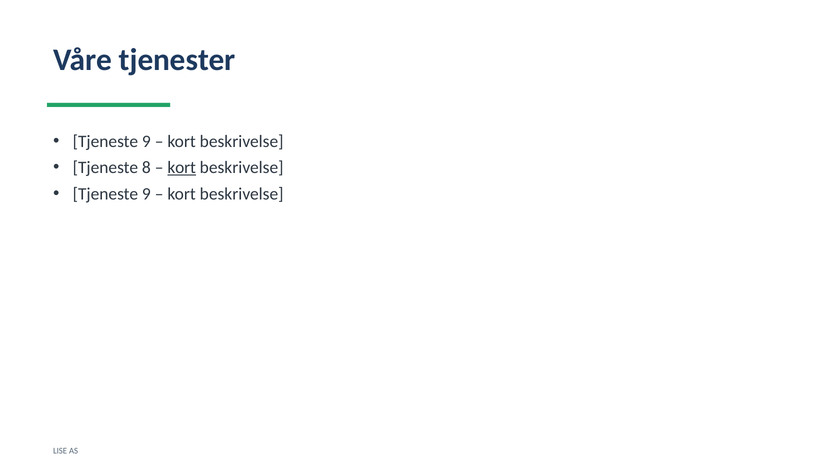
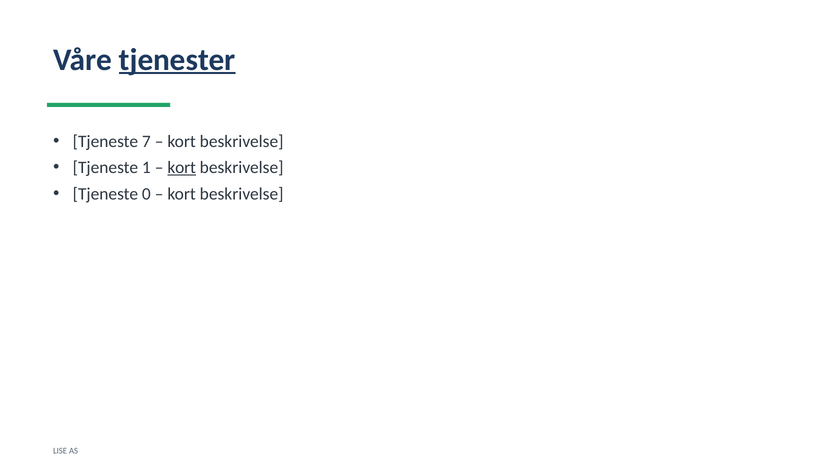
tjenester underline: none -> present
9 at (146, 141): 9 -> 7
8: 8 -> 1
9 at (146, 194): 9 -> 0
